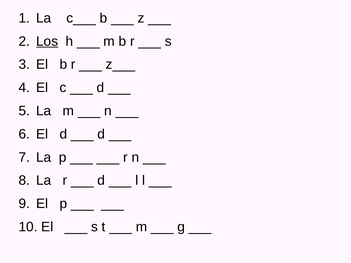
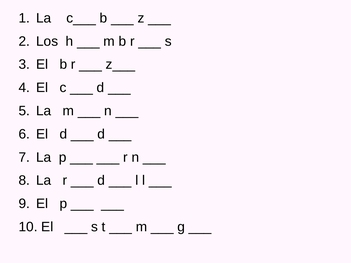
Los underline: present -> none
